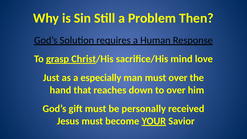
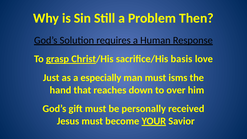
mind: mind -> basis
must over: over -> isms
